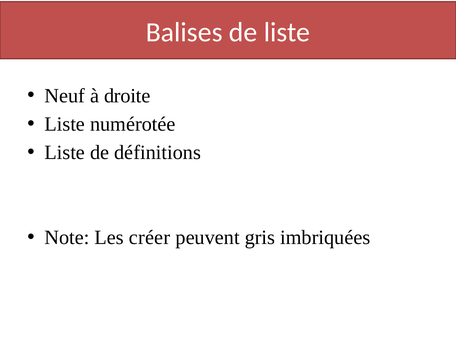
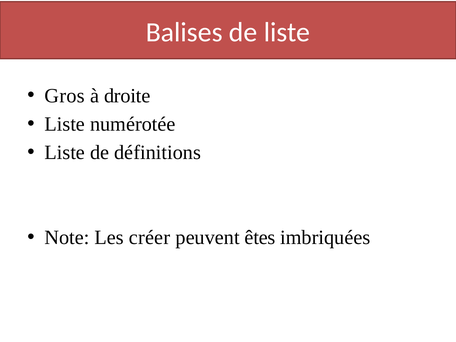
Neuf: Neuf -> Gros
gris: gris -> êtes
